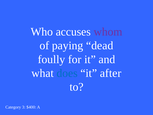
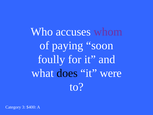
dead: dead -> soon
does colour: blue -> black
after: after -> were
